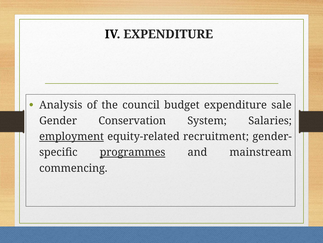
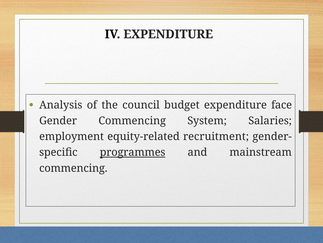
sale: sale -> face
Gender Conservation: Conservation -> Commencing
employment underline: present -> none
